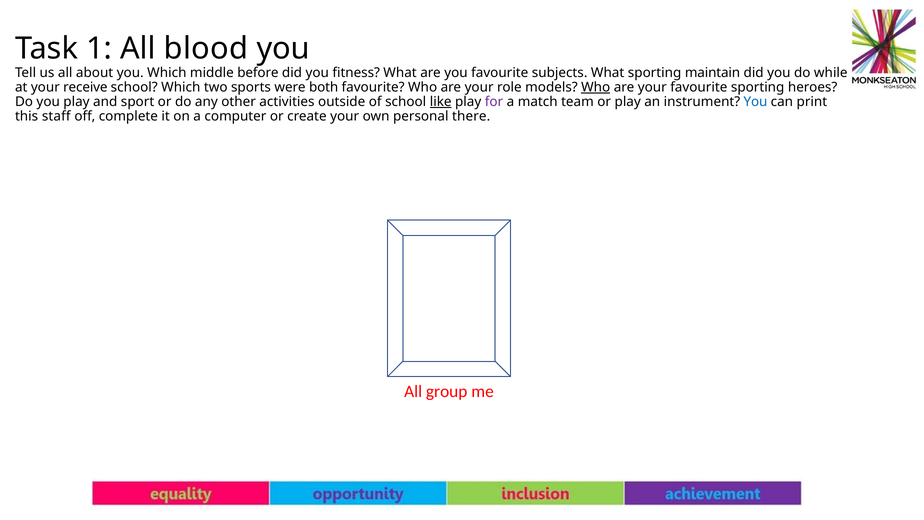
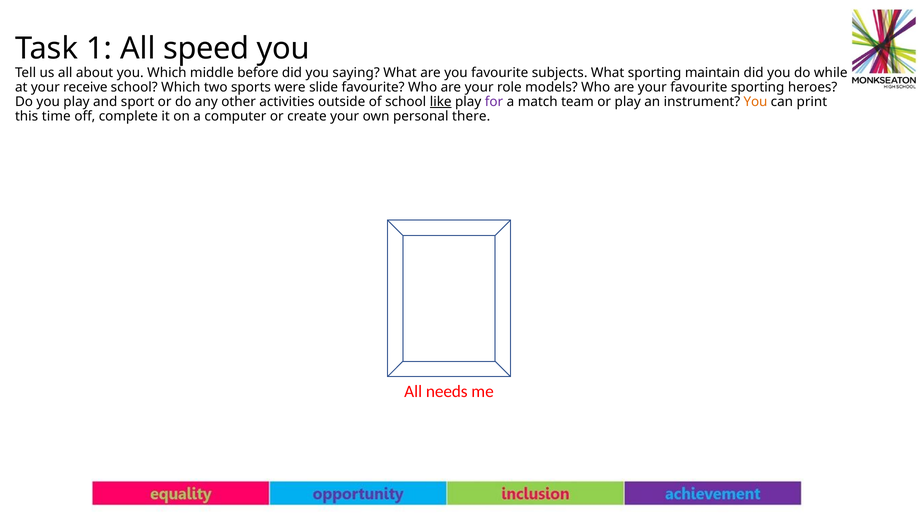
blood: blood -> speed
fitness: fitness -> saying
both: both -> slide
Who at (596, 87) underline: present -> none
You at (756, 102) colour: blue -> orange
staff: staff -> time
group: group -> needs
